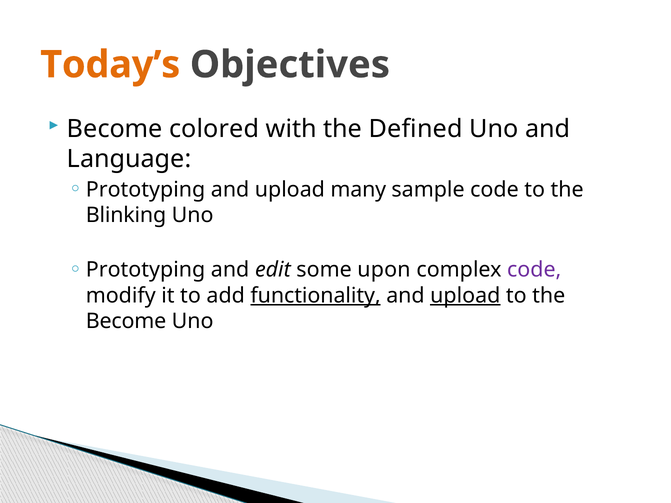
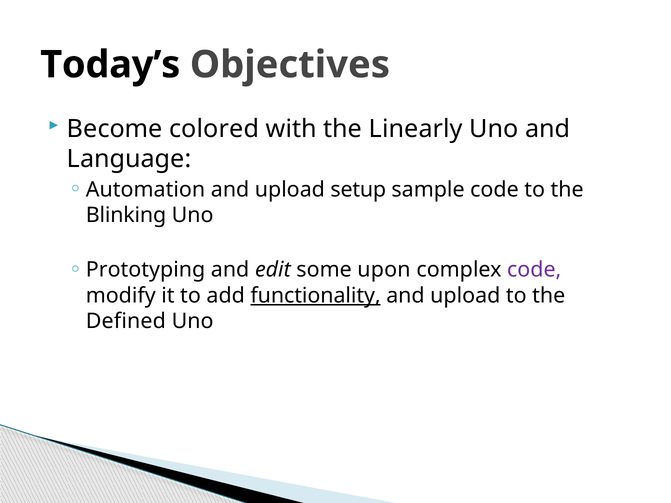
Today’s colour: orange -> black
Defined: Defined -> Linearly
Prototyping at (146, 190): Prototyping -> Automation
many: many -> setup
upload at (465, 296) underline: present -> none
Become at (126, 321): Become -> Defined
